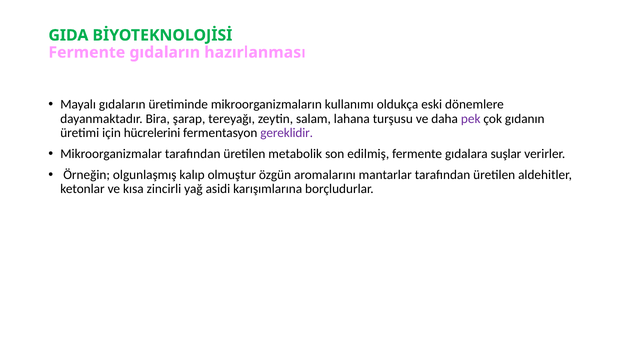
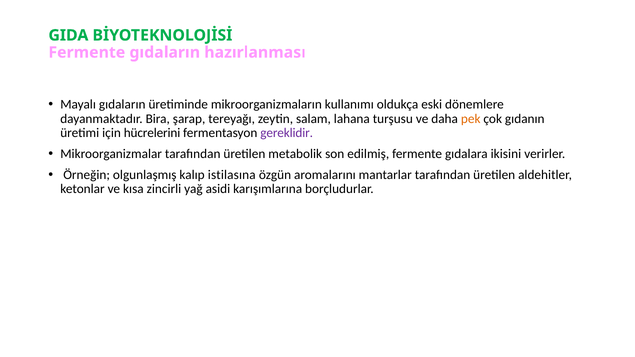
pek colour: purple -> orange
suşlar: suşlar -> ikisini
olmuştur: olmuştur -> istilasına
